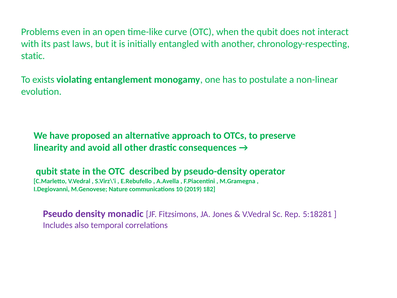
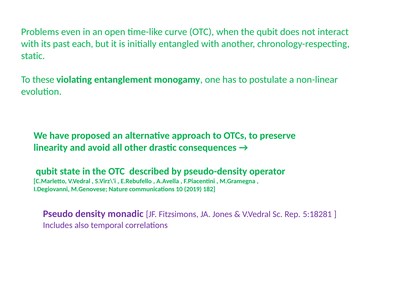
laws: laws -> each
exists: exists -> these
